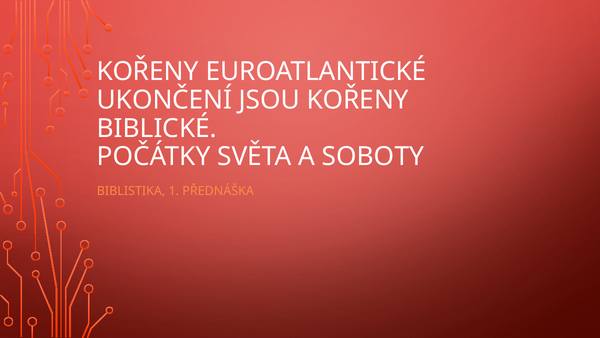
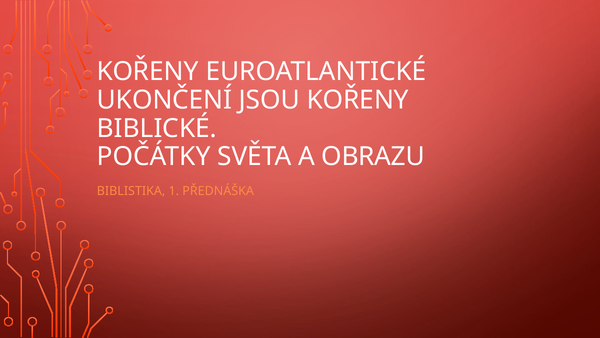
SOBOTY: SOBOTY -> OBRAZU
